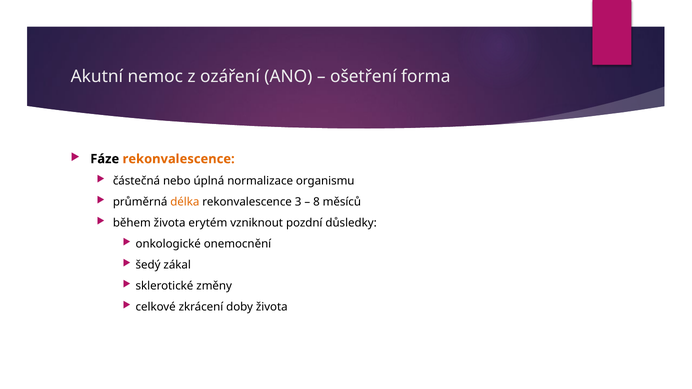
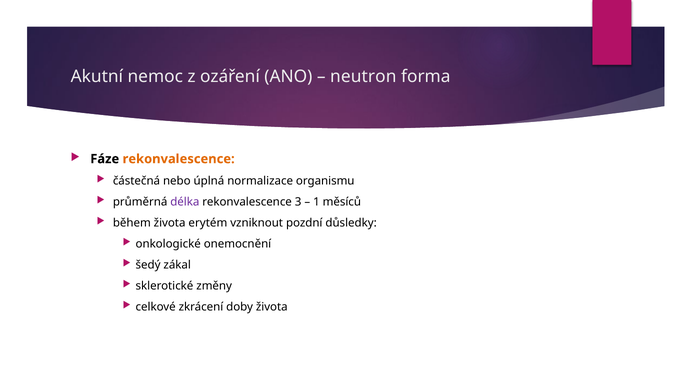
ošetření: ošetření -> neutron
délka colour: orange -> purple
8: 8 -> 1
